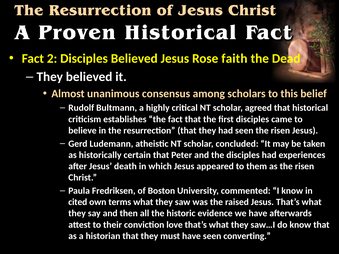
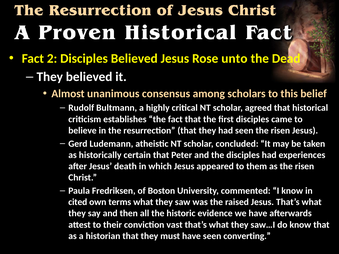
faith: faith -> unto
love: love -> vast
